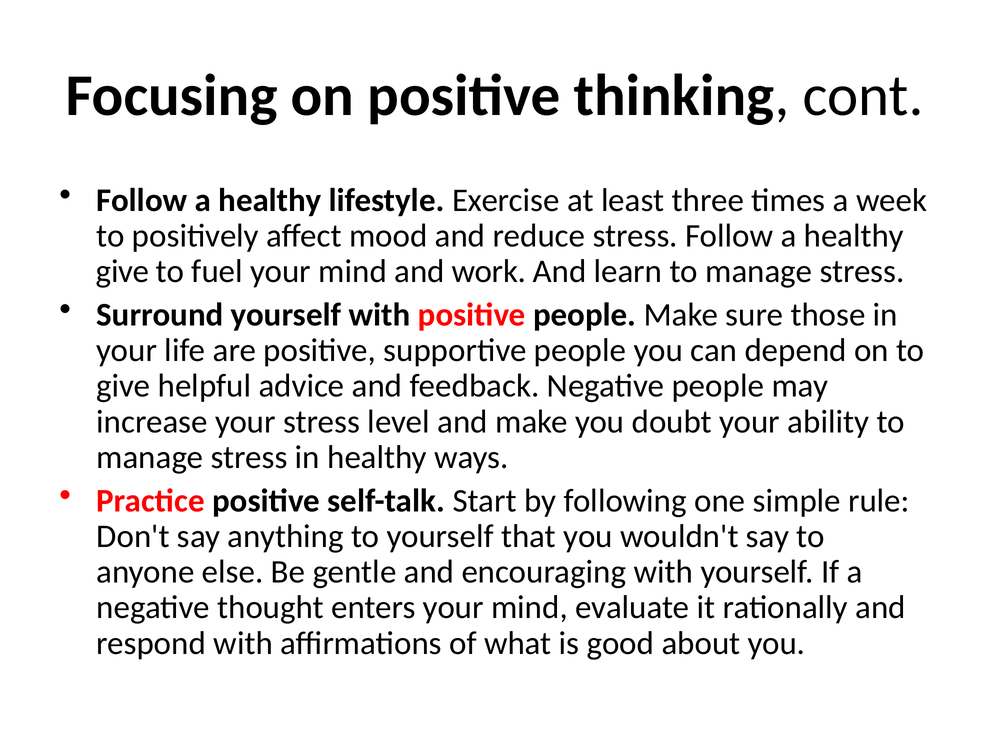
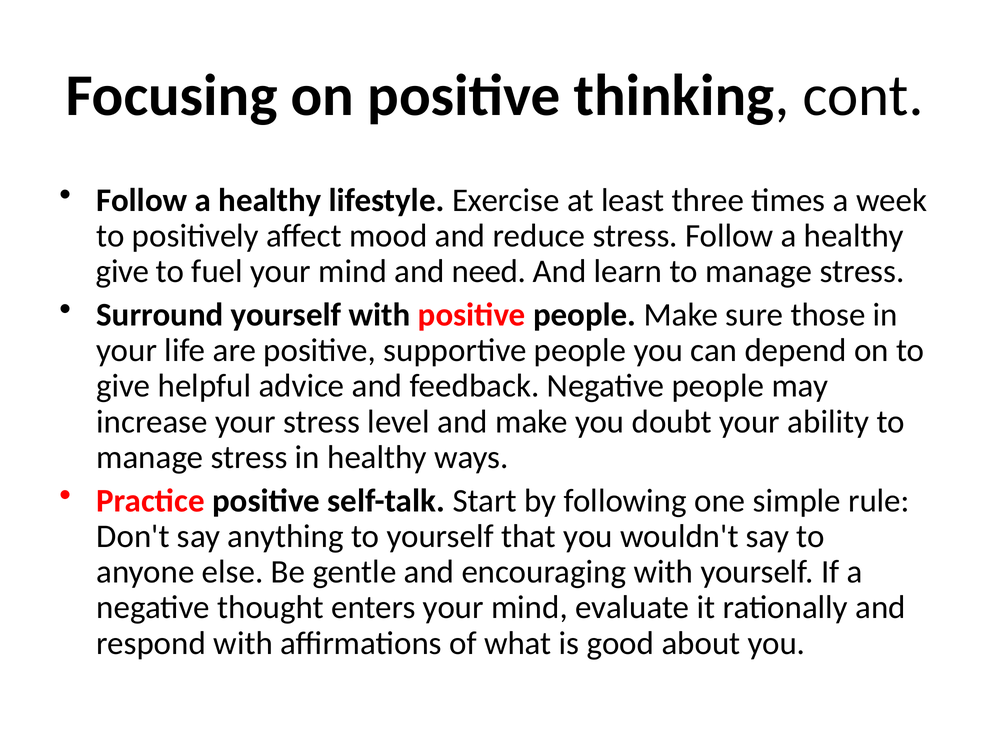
work: work -> need
